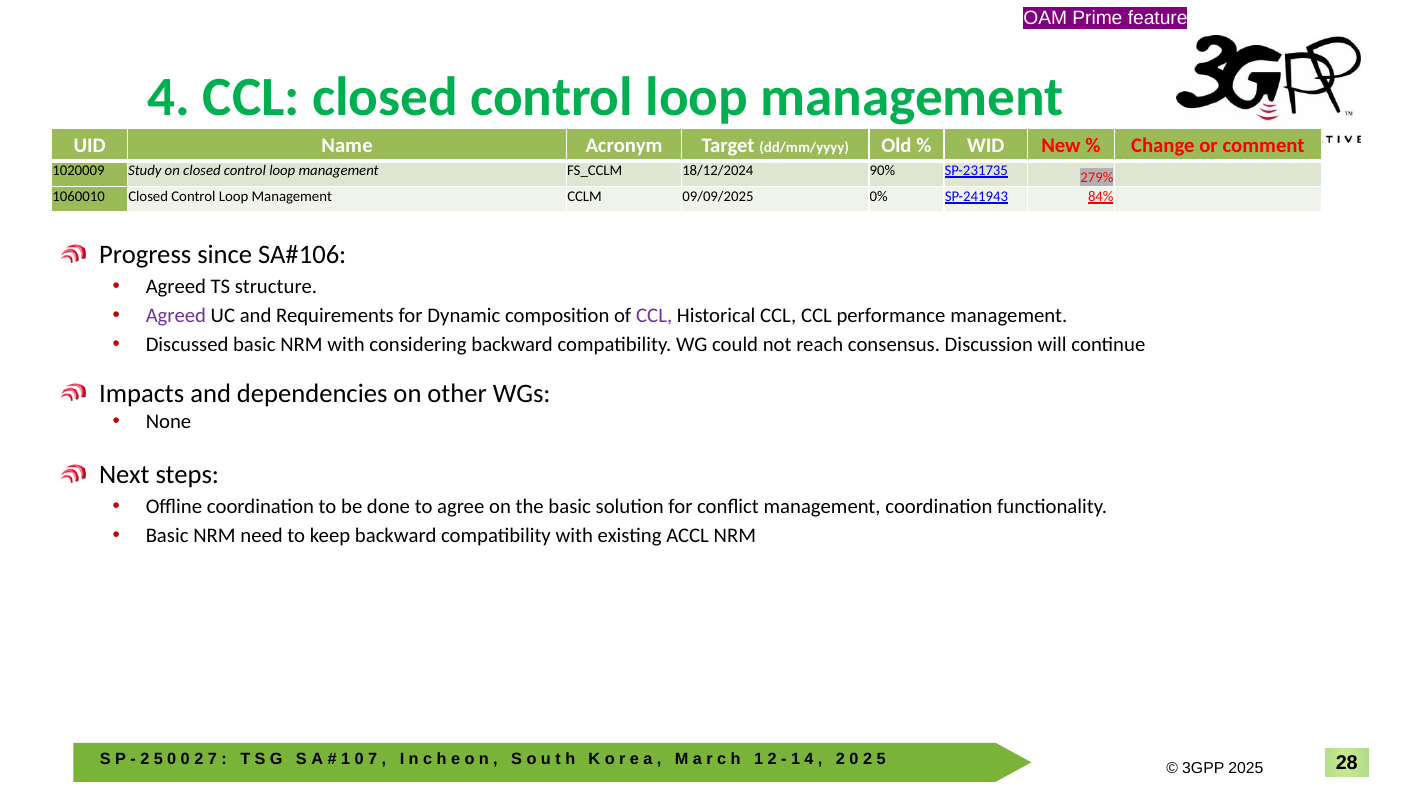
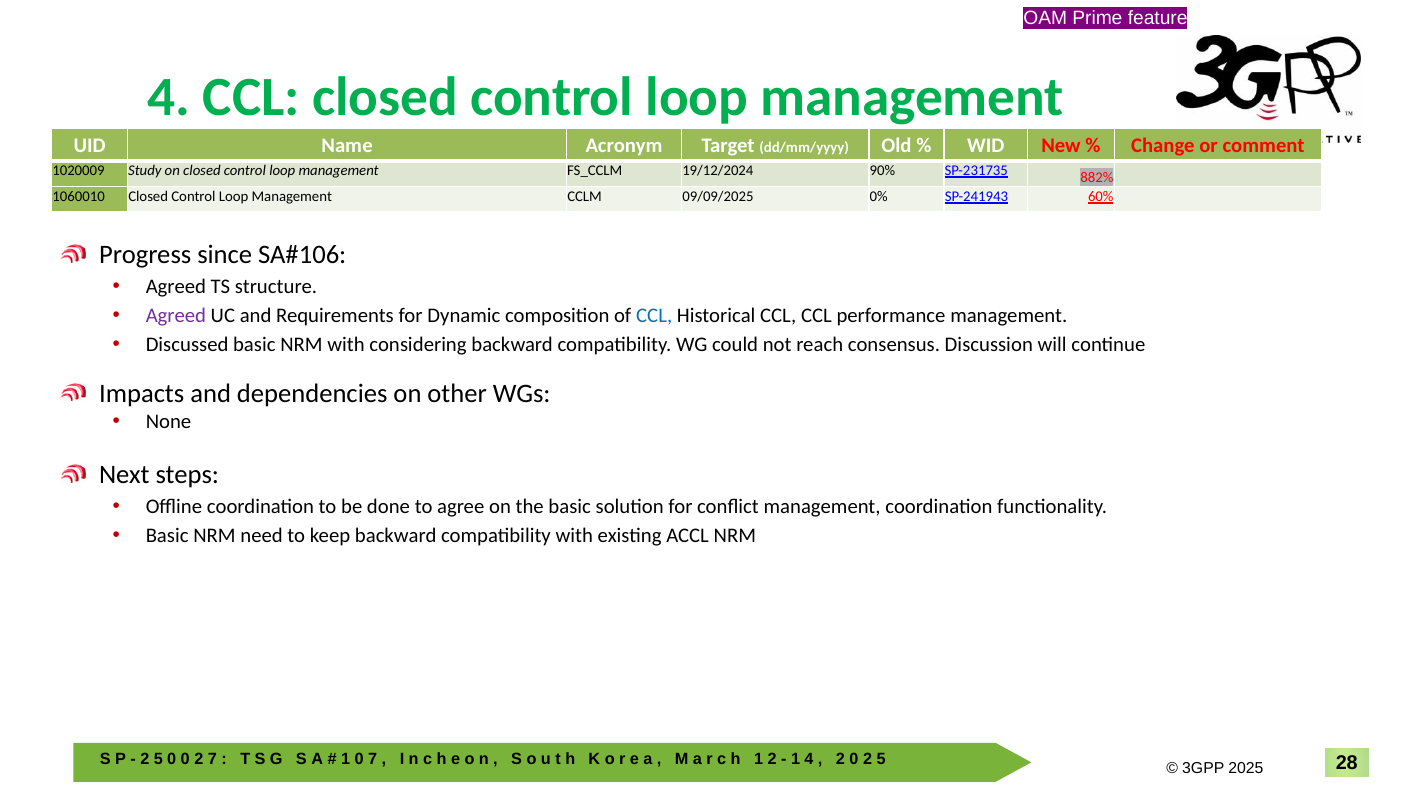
18/12/2024: 18/12/2024 -> 19/12/2024
279%: 279% -> 882%
84%: 84% -> 60%
CCL at (654, 316) colour: purple -> blue
